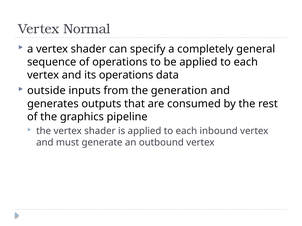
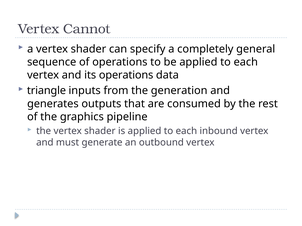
Normal: Normal -> Cannot
outside: outside -> triangle
